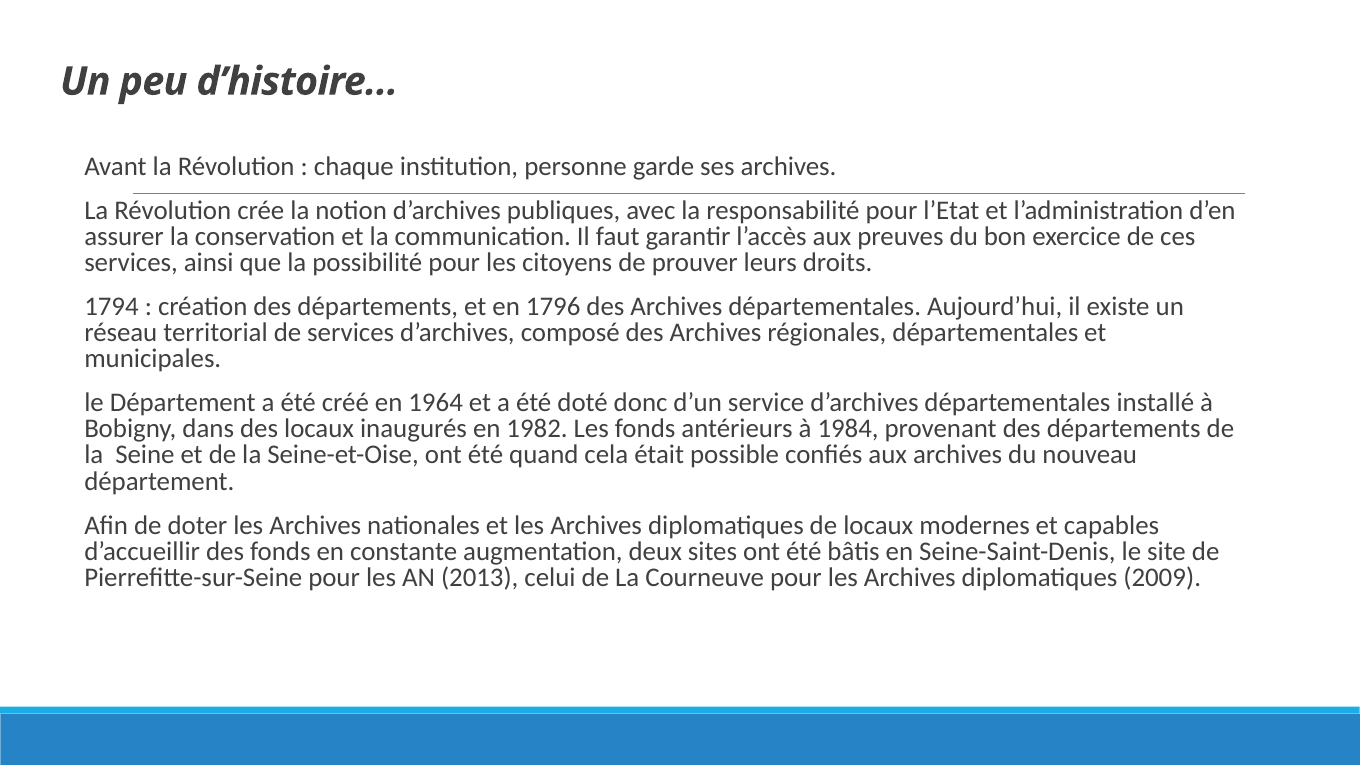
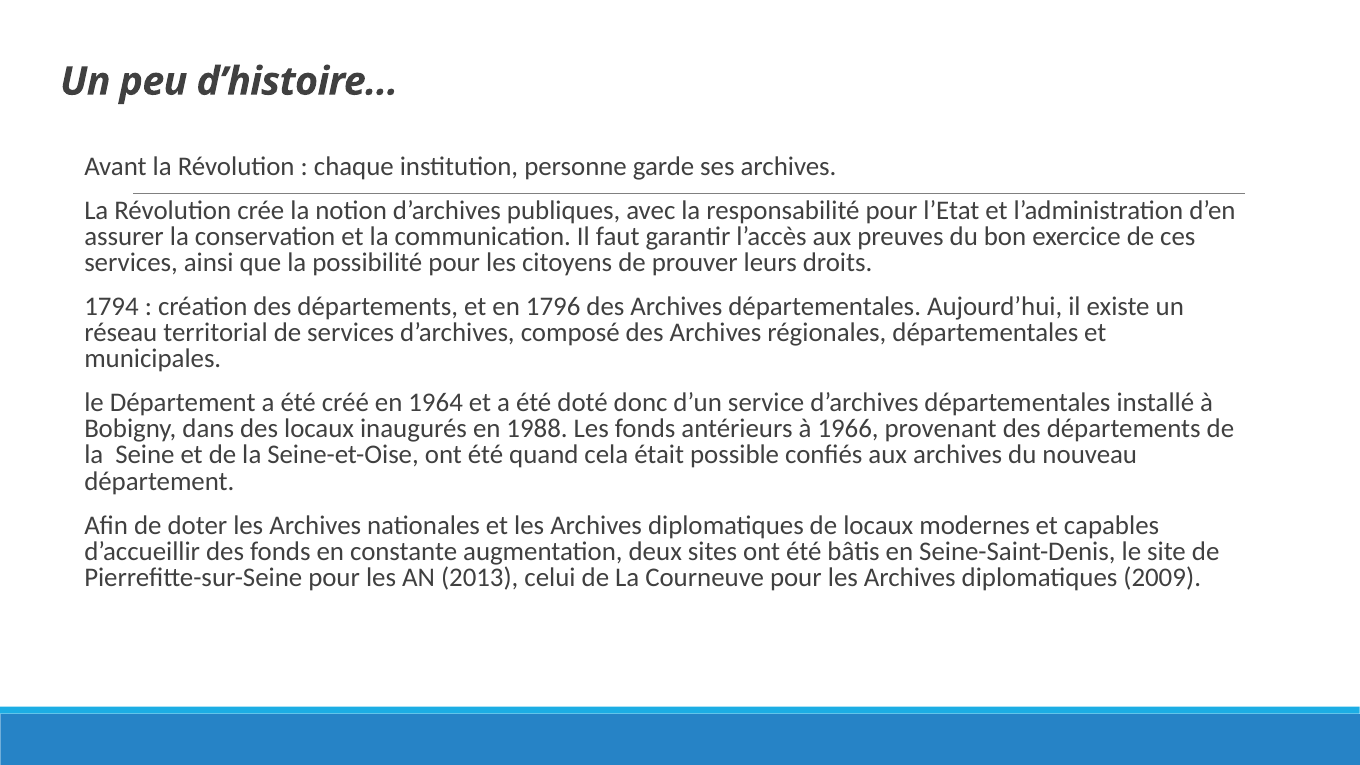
1982: 1982 -> 1988
1984: 1984 -> 1966
